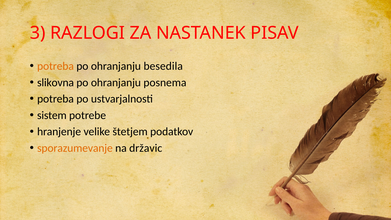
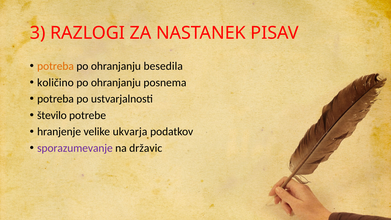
slikovna: slikovna -> količino
sistem: sistem -> število
štetjem: štetjem -> ukvarja
sporazumevanje colour: orange -> purple
